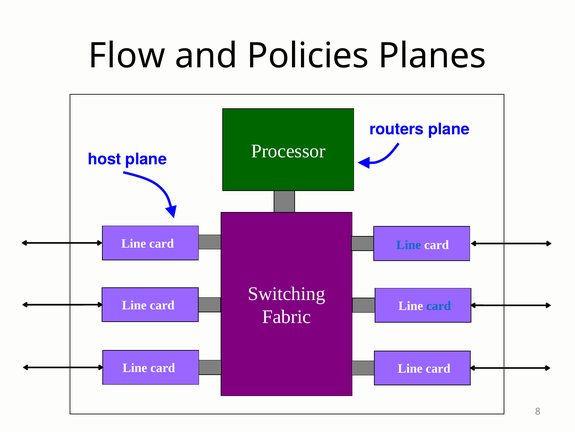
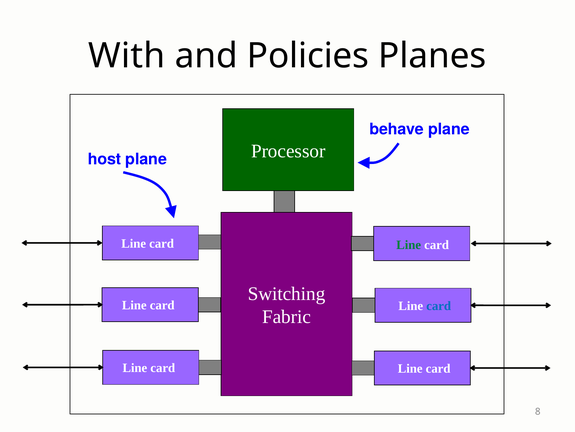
Flow: Flow -> With
routers: routers -> behave
Line at (409, 245) colour: blue -> green
